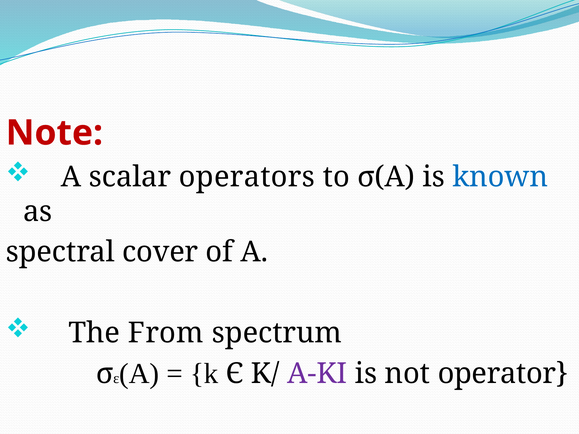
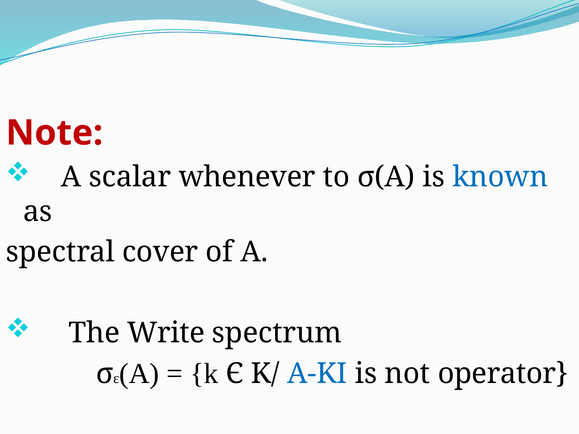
operators: operators -> whenever
From: From -> Write
A-KI colour: purple -> blue
